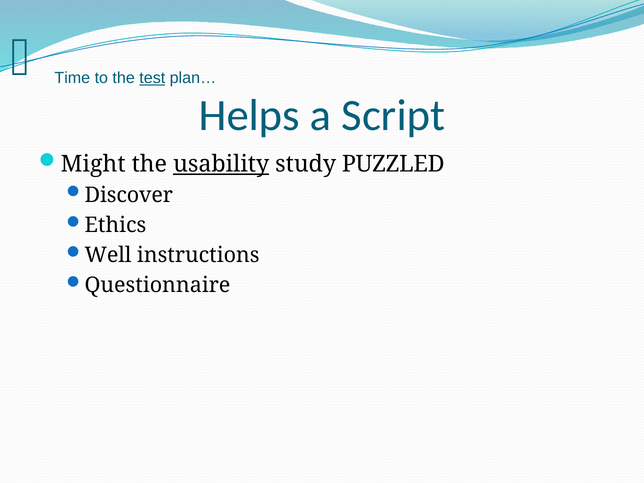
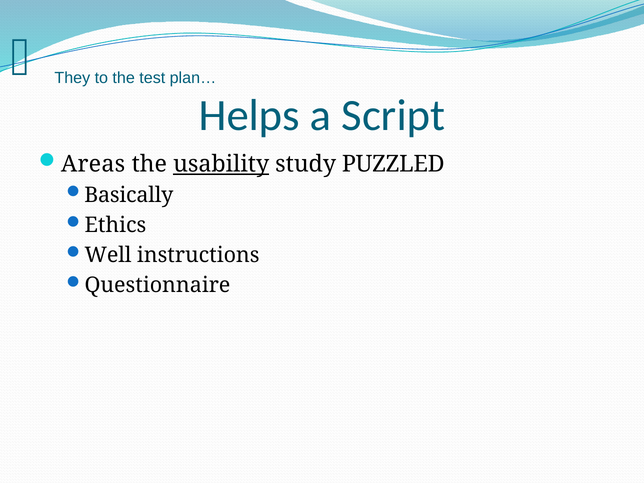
Time: Time -> They
test underline: present -> none
Might: Might -> Areas
Discover: Discover -> Basically
